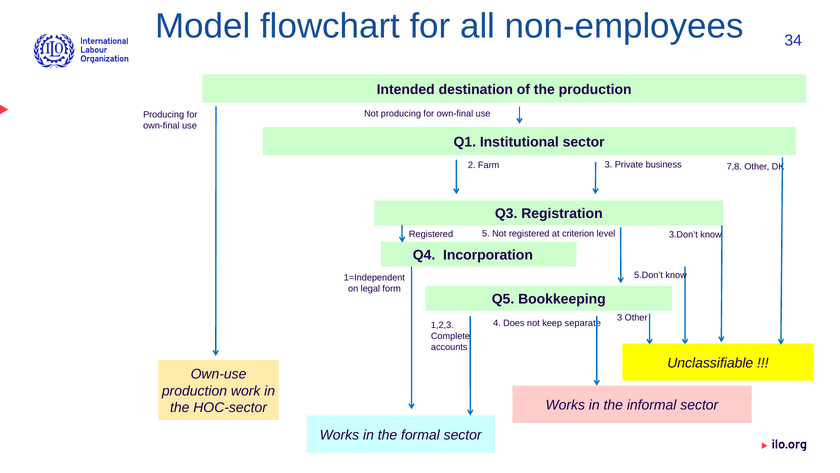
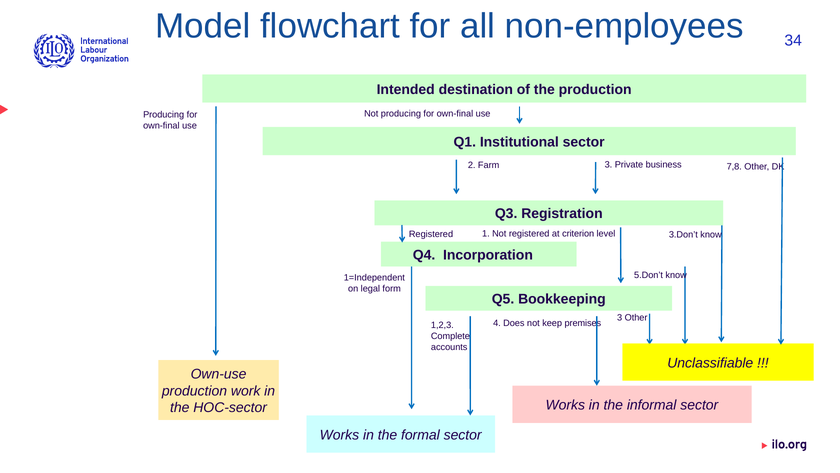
5: 5 -> 1
separate: separate -> premises
